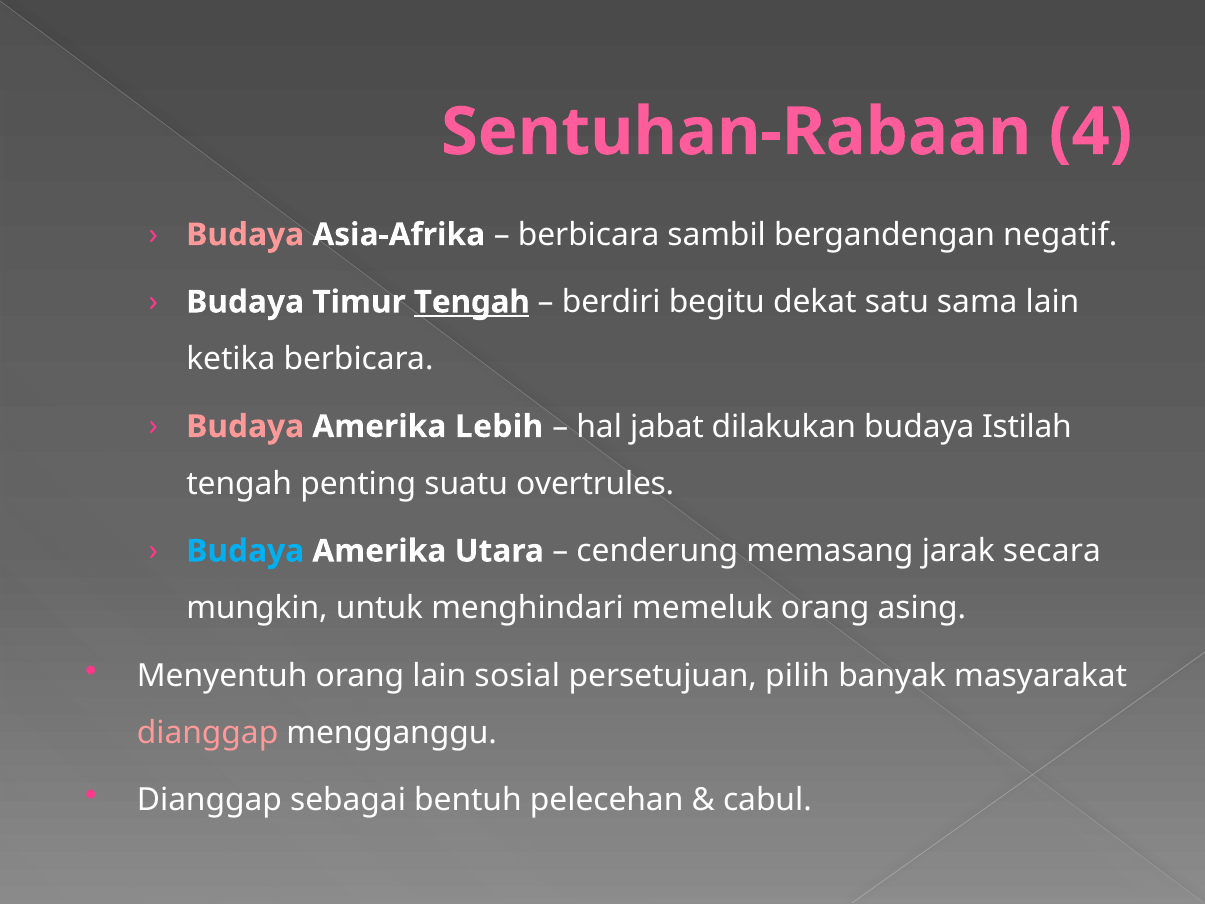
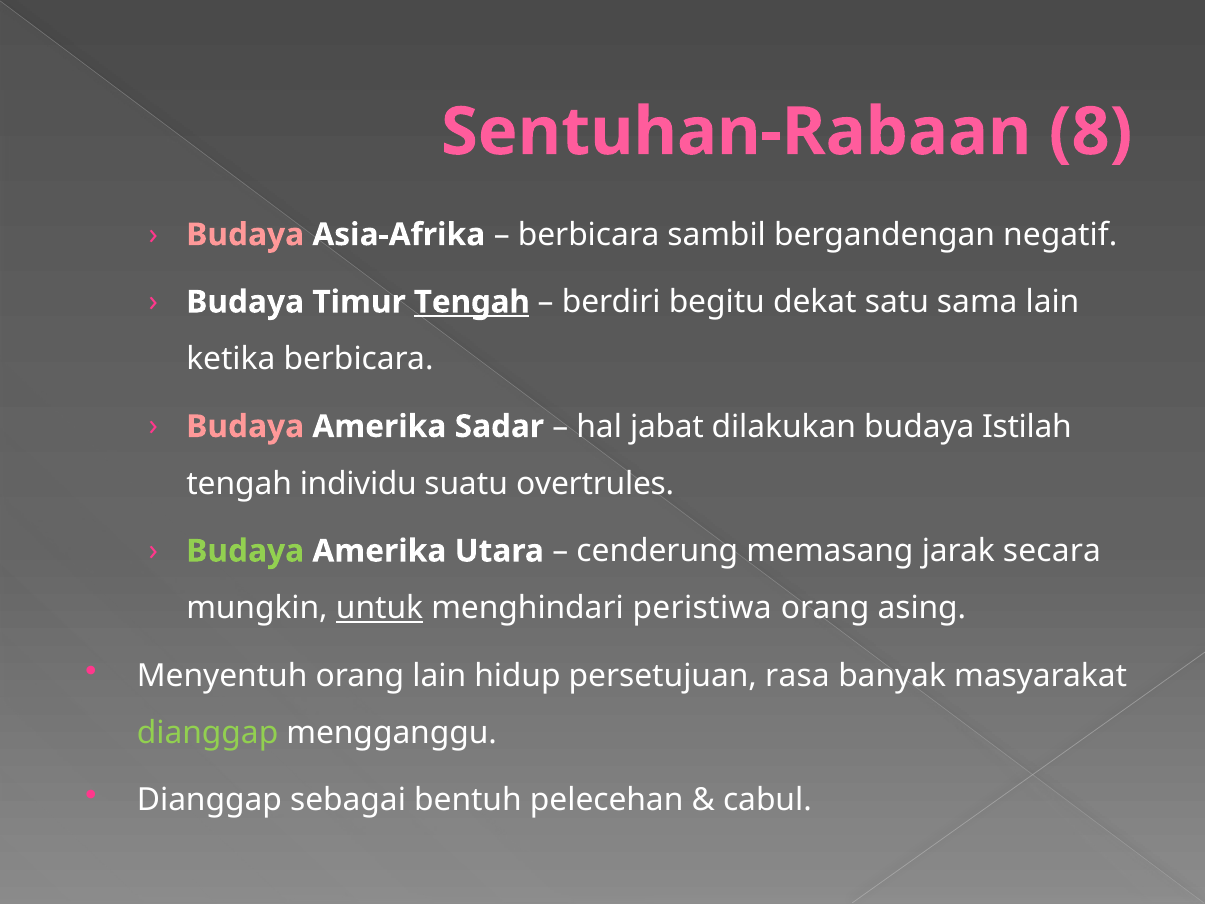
4: 4 -> 8
Lebih: Lebih -> Sadar
penting: penting -> individu
Budaya at (245, 551) colour: light blue -> light green
untuk underline: none -> present
memeluk: memeluk -> peristiwa
sosial: sosial -> hidup
pilih: pilih -> rasa
dianggap at (208, 733) colour: pink -> light green
